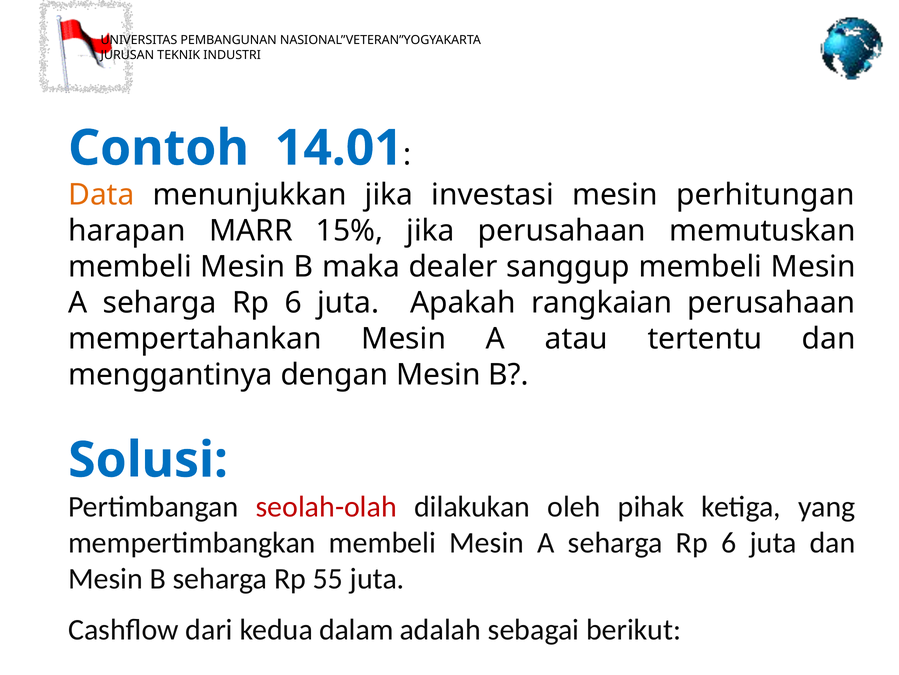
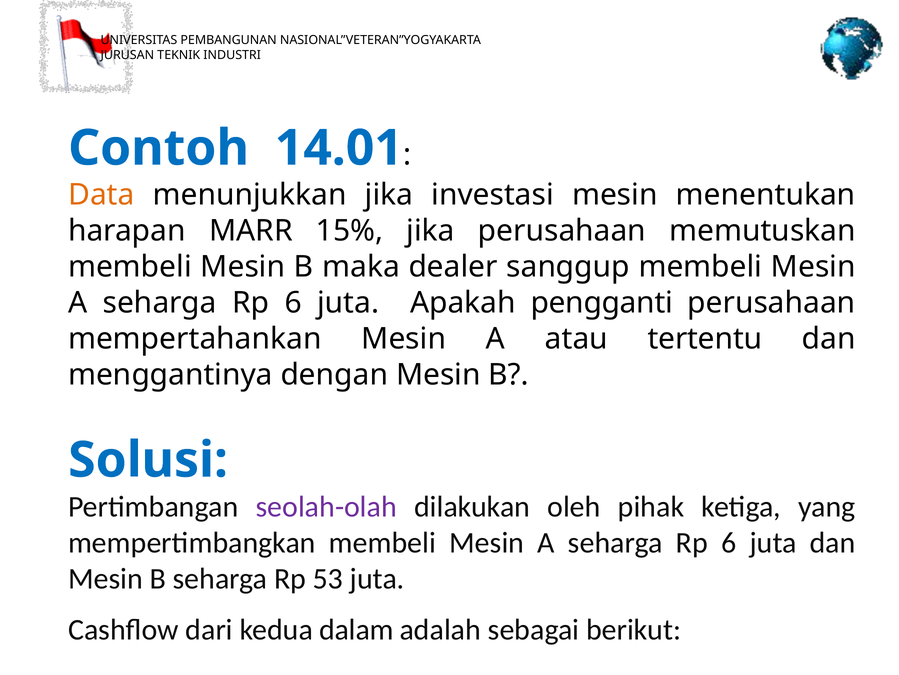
perhitungan: perhitungan -> menentukan
rangkaian: rangkaian -> pengganti
seolah-olah colour: red -> purple
55: 55 -> 53
